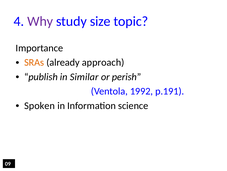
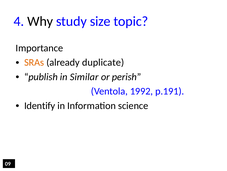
Why colour: purple -> black
approach: approach -> duplicate
Spoken: Spoken -> Identify
